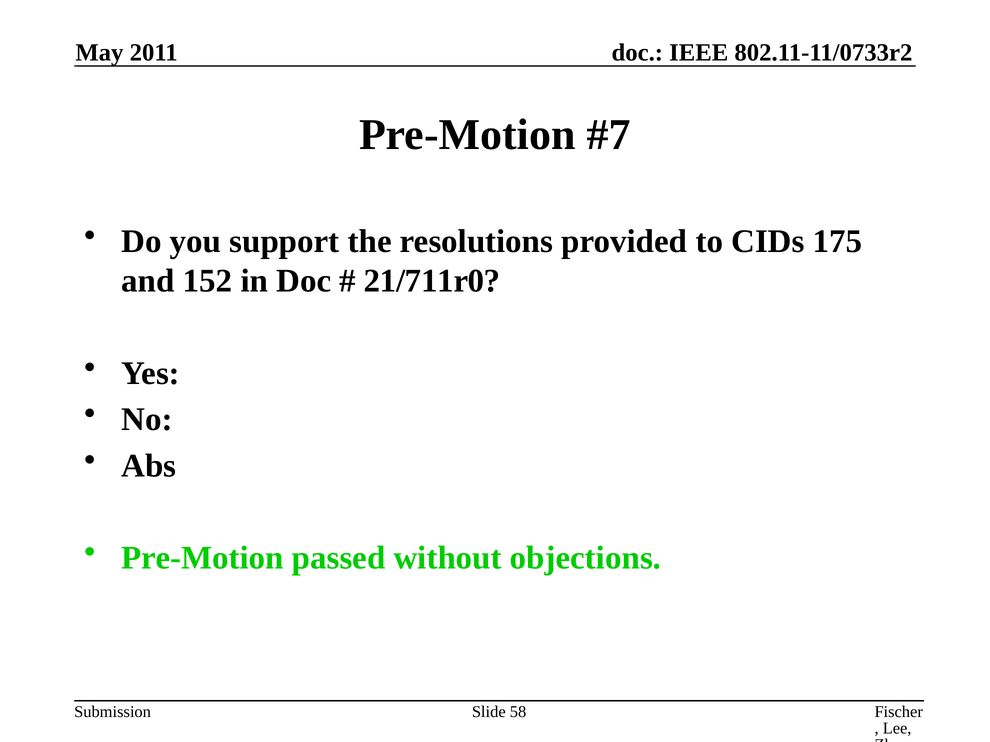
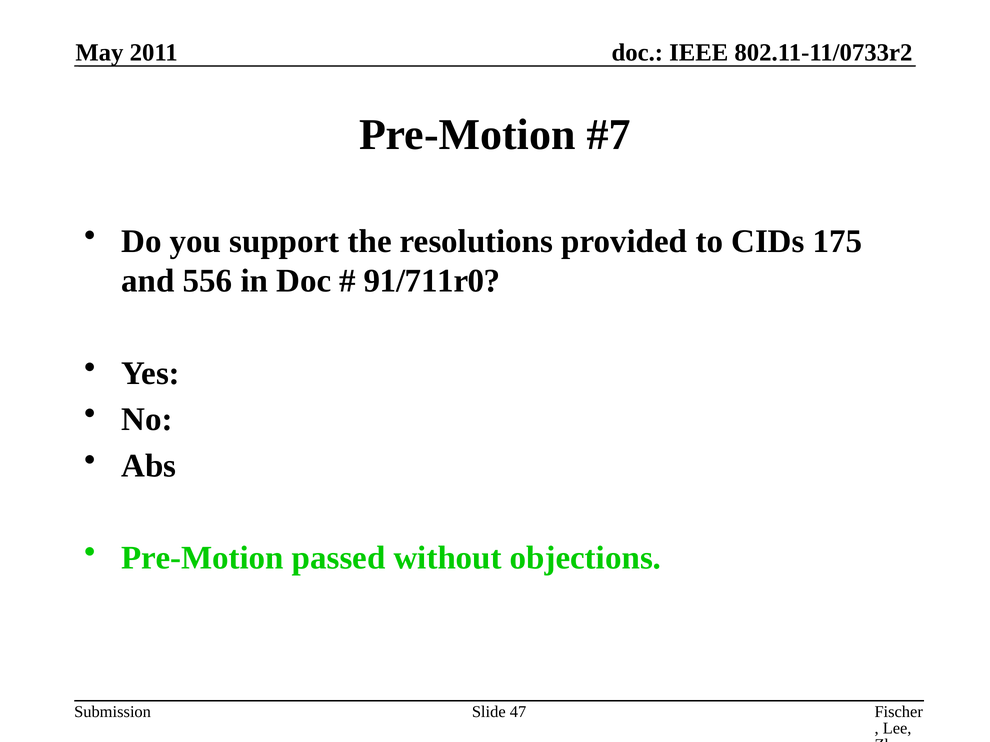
152: 152 -> 556
21/711r0: 21/711r0 -> 91/711r0
58: 58 -> 47
